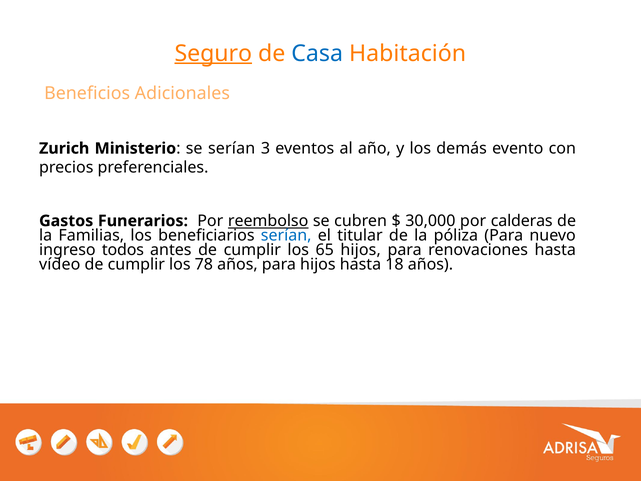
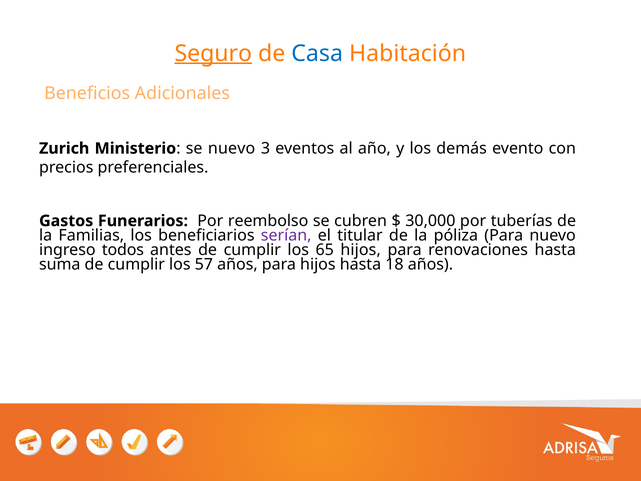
se serían: serían -> nuevo
reembolso underline: present -> none
calderas: calderas -> tuberías
serían at (286, 235) colour: blue -> purple
vídeo: vídeo -> suma
78: 78 -> 57
